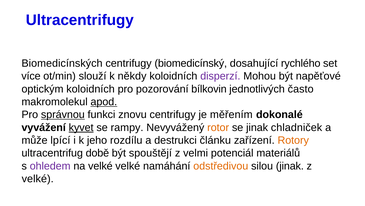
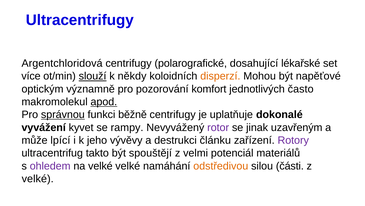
Biomedicínských: Biomedicínských -> Argentchloridová
biomedicínský: biomedicínský -> polarografické
rychlého: rychlého -> lékařské
slouží underline: none -> present
disperzí colour: purple -> orange
optickým koloidních: koloidních -> významně
bílkovin: bílkovin -> komfort
znovu: znovu -> běžně
měřením: měřením -> uplatňuje
kyvet underline: present -> none
rotor colour: orange -> purple
chladniček: chladniček -> uzavřeným
rozdílu: rozdílu -> vývěvy
Rotory colour: orange -> purple
době: době -> takto
silou jinak: jinak -> části
